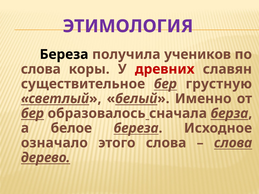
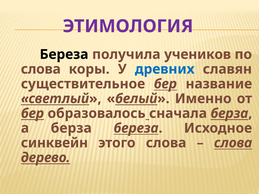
древних colour: red -> blue
грустную: грустную -> название
а белое: белое -> берза
означало: означало -> синквейн
